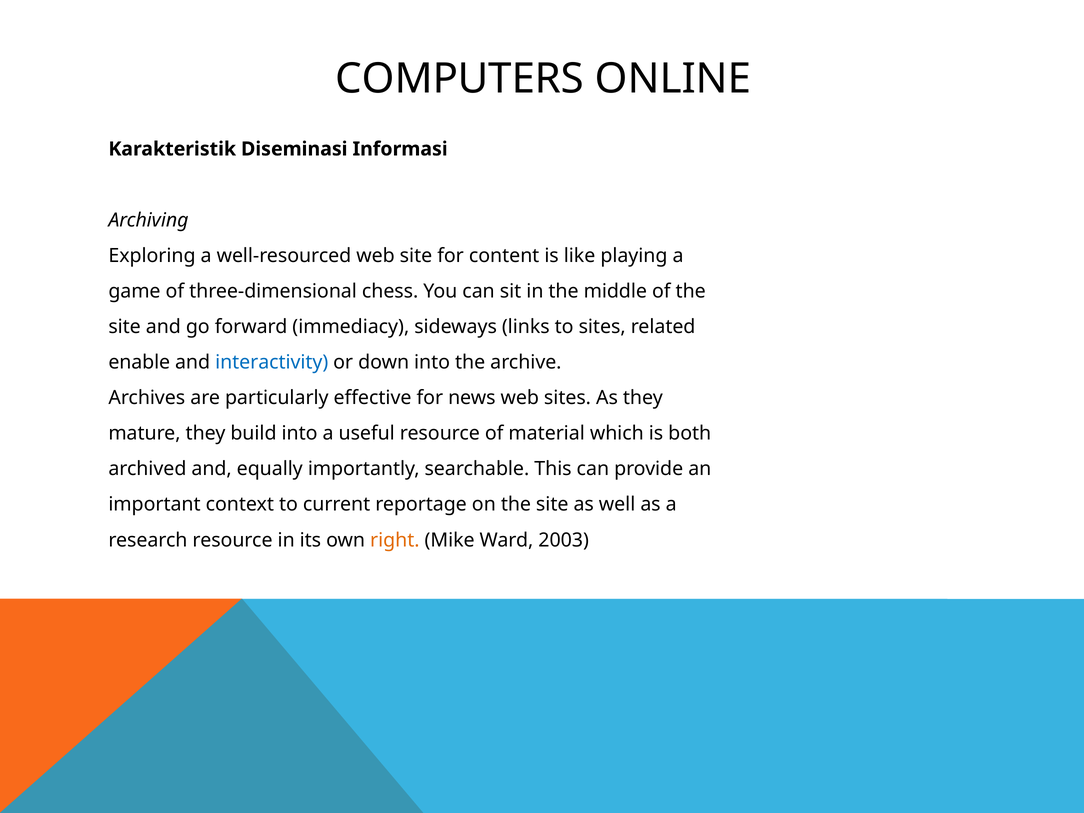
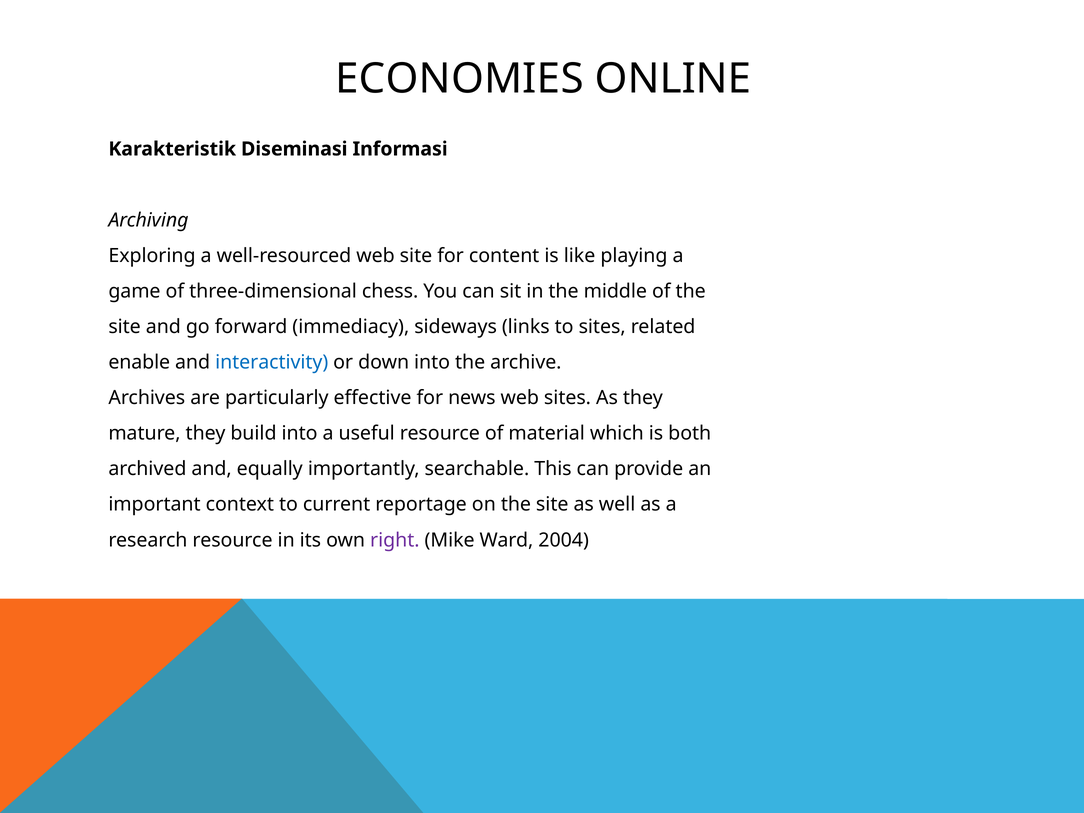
COMPUTERS: COMPUTERS -> ECONOMIES
right colour: orange -> purple
2003: 2003 -> 2004
